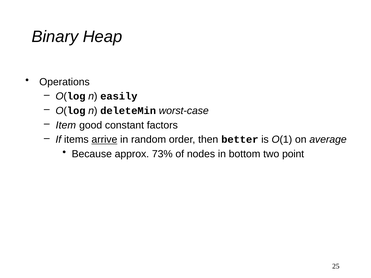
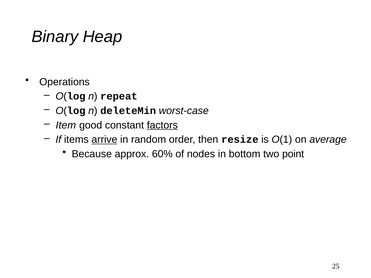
easily: easily -> repeat
factors underline: none -> present
better: better -> resize
73%: 73% -> 60%
